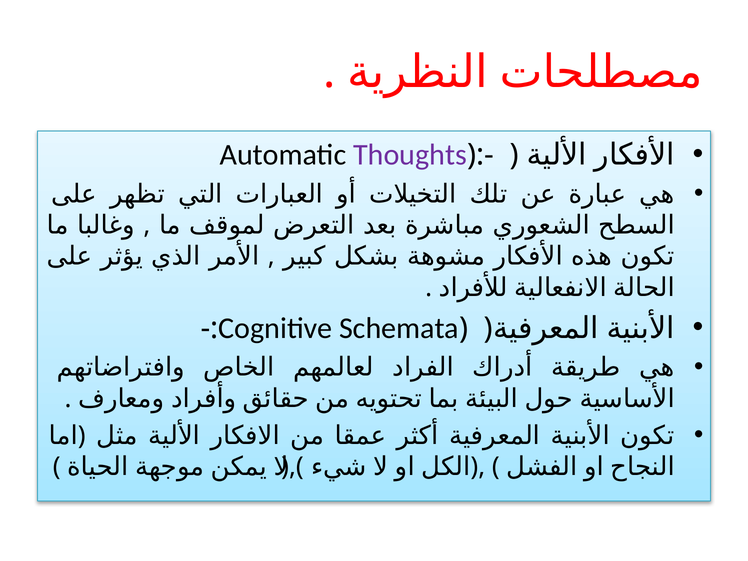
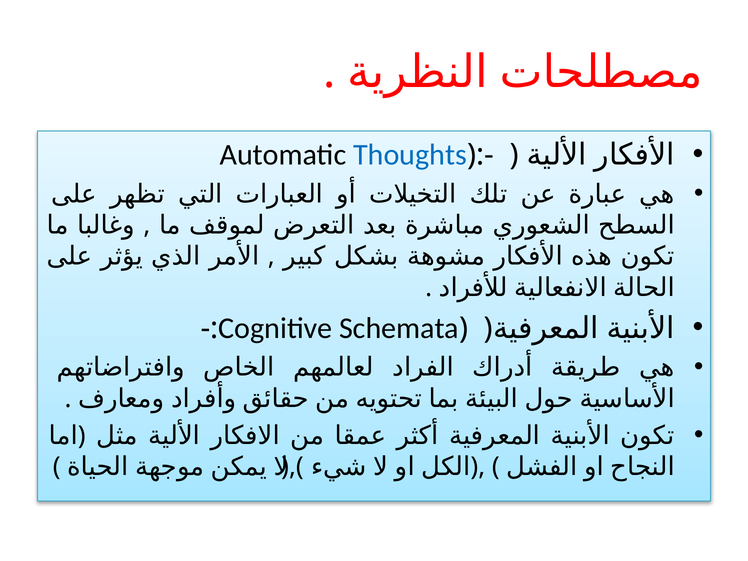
Thoughts colour: purple -> blue
